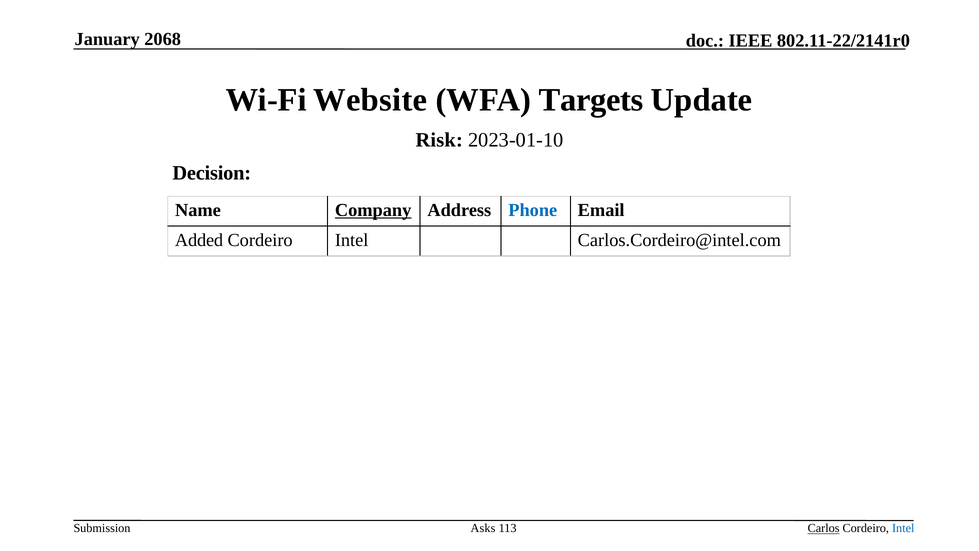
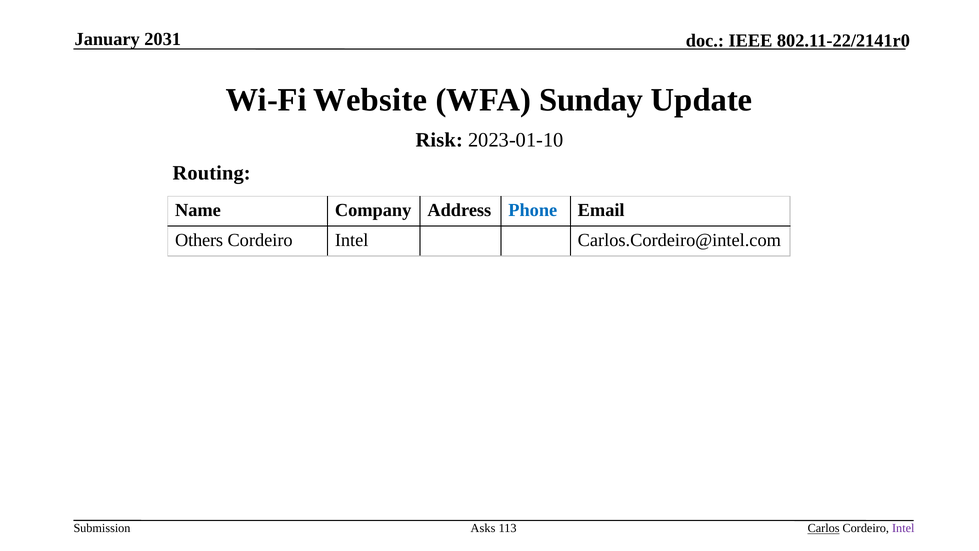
2068: 2068 -> 2031
Targets: Targets -> Sunday
Decision: Decision -> Routing
Company underline: present -> none
Added: Added -> Others
Intel at (903, 528) colour: blue -> purple
